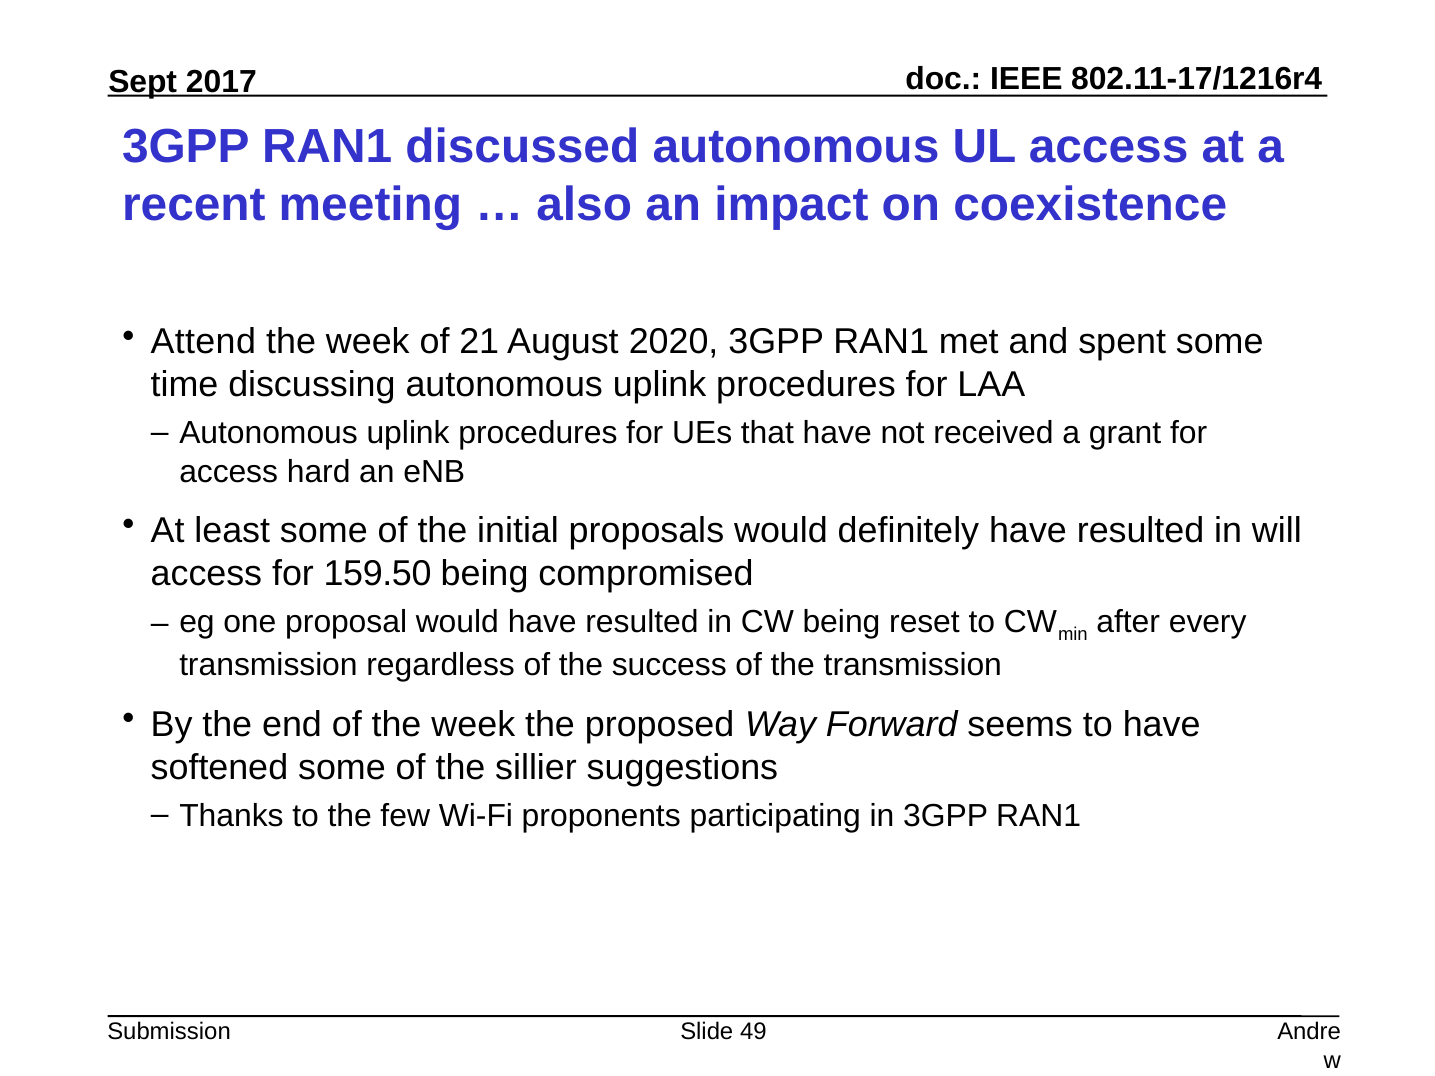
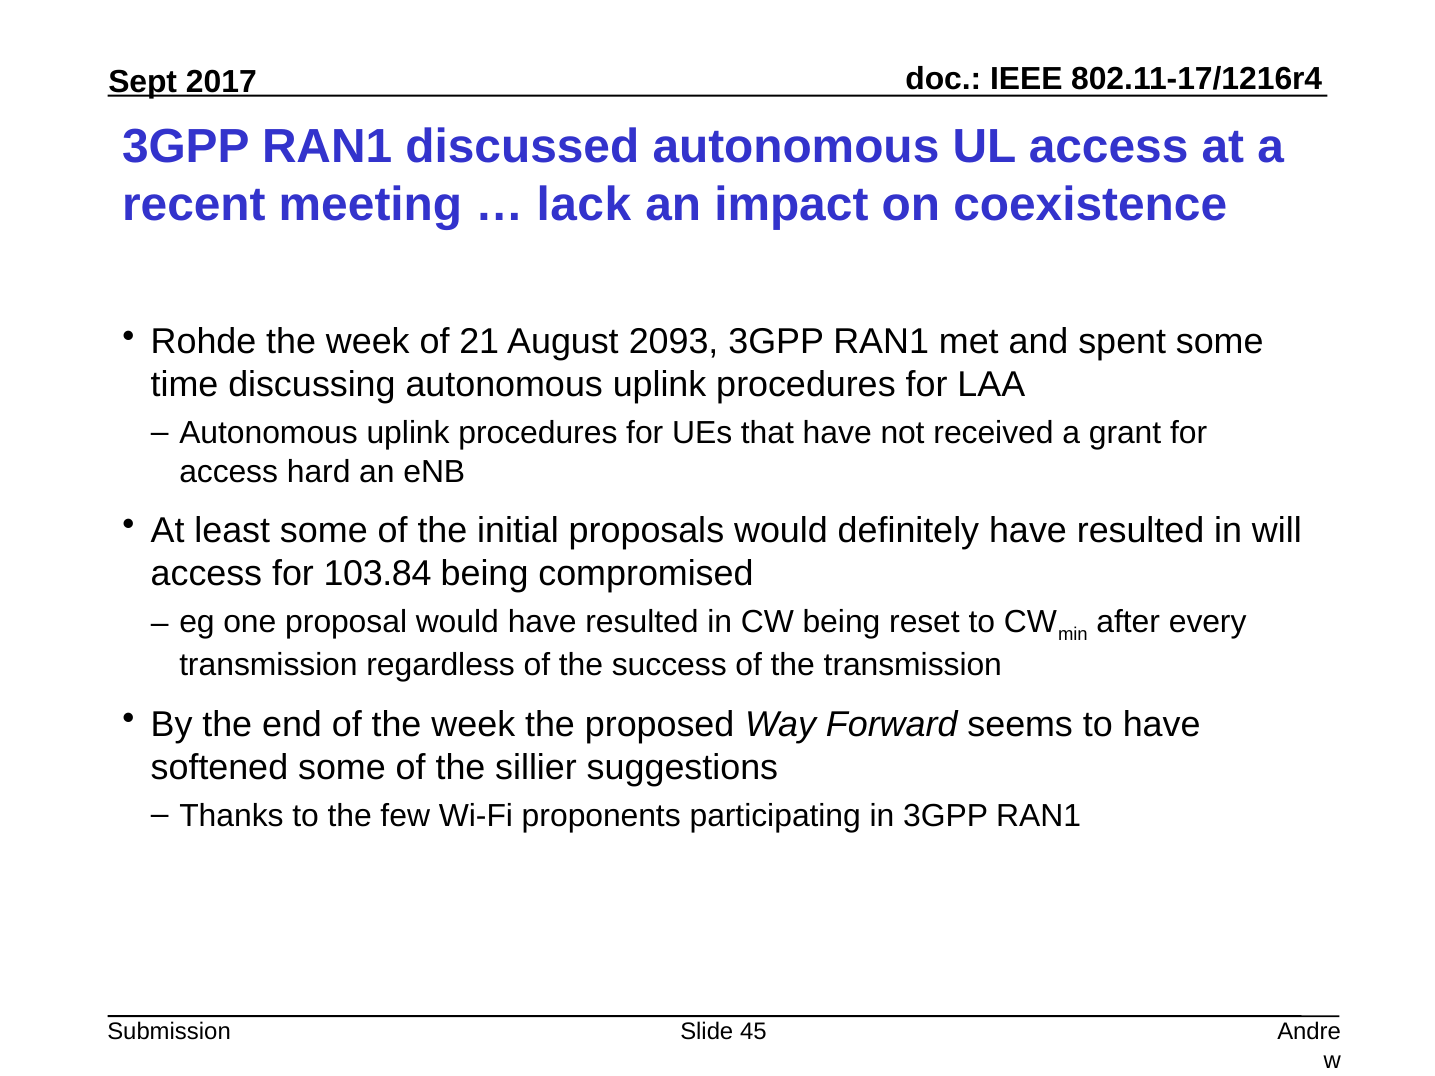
also: also -> lack
Attend: Attend -> Rohde
2020: 2020 -> 2093
159.50: 159.50 -> 103.84
49: 49 -> 45
